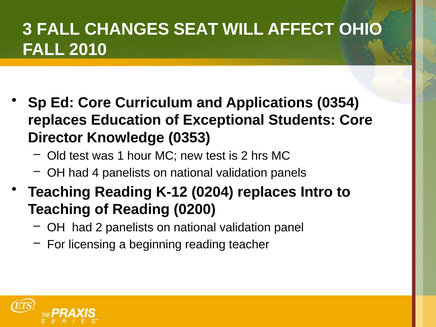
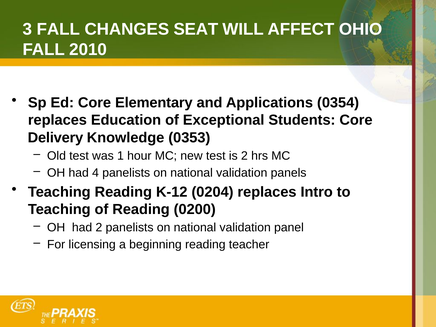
Curriculum: Curriculum -> Elementary
Director: Director -> Delivery
